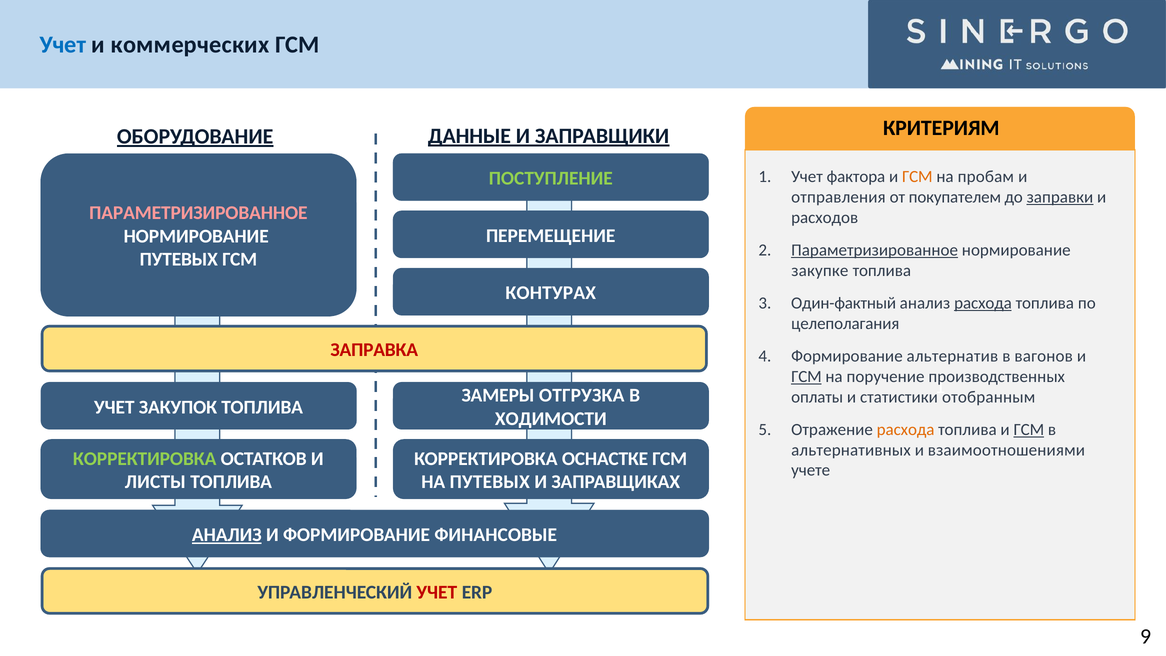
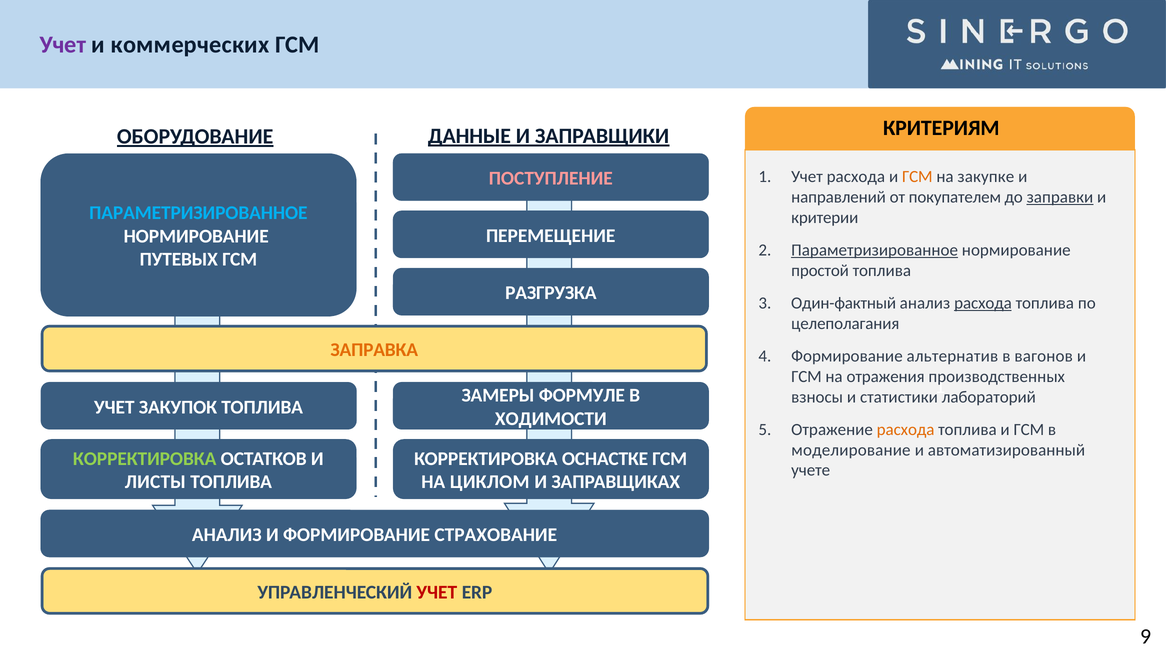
Учет at (63, 45) colour: blue -> purple
Учет фактора: фактора -> расхода
пробам: пробам -> закупке
ПОСТУПЛЕНИЕ colour: light green -> pink
отправления: отправления -> направлений
ПАРАМЕТРИЗИРОВАННОЕ at (198, 213) colour: pink -> light blue
расходов: расходов -> критерии
закупке: закупке -> простой
КОНТУРАХ: КОНТУРАХ -> РАЗГРУЗКА
ЗАПРАВКА colour: red -> orange
ГСМ at (806, 376) underline: present -> none
поручение: поручение -> отражения
ОТГРУЗКА: ОТГРУЗКА -> ФОРМУЛЕ
оплаты: оплаты -> взносы
отобранным: отобранным -> лабораторий
ГСМ at (1029, 429) underline: present -> none
альтернативных: альтернативных -> моделирование
взаимоотношениями: взаимоотношениями -> автоматизированный
НА ПУТЕВЫХ: ПУТЕВЫХ -> ЦИКЛОМ
АНАЛИЗ at (227, 535) underline: present -> none
ФИНАНСОВЫЕ: ФИНАНСОВЫЕ -> СТРАХОВАНИЕ
